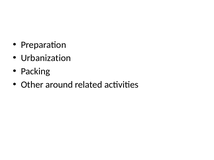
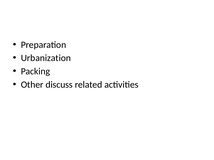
around: around -> discuss
